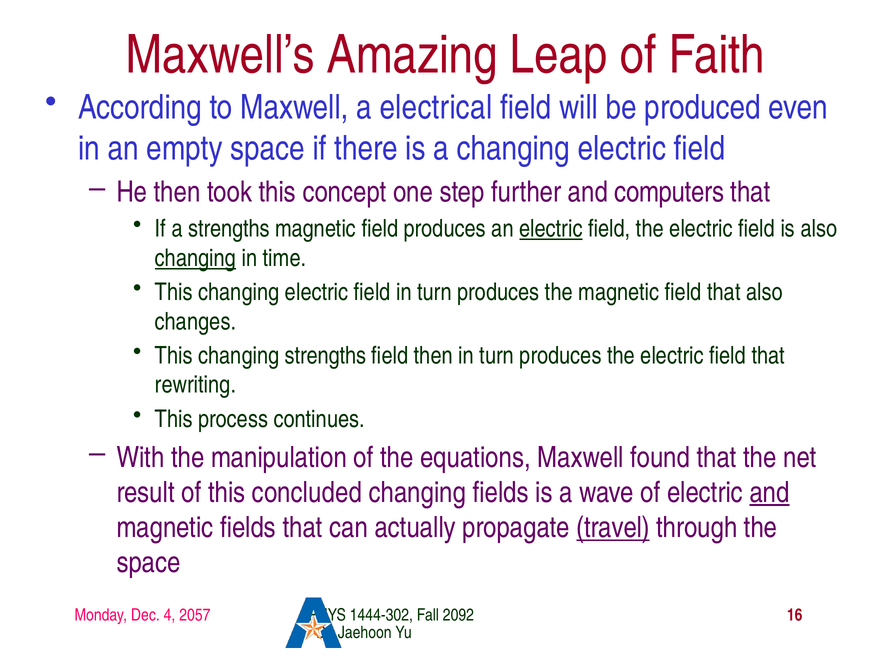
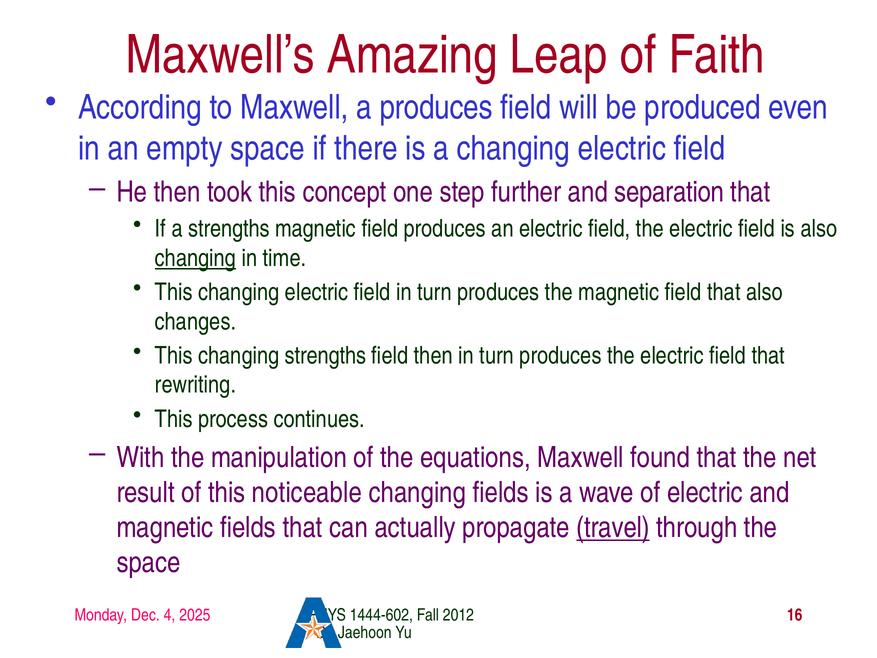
a electrical: electrical -> produces
computers: computers -> separation
electric at (551, 229) underline: present -> none
concluded: concluded -> noticeable
and at (770, 492) underline: present -> none
2057: 2057 -> 2025
1444-302: 1444-302 -> 1444-602
2092: 2092 -> 2012
